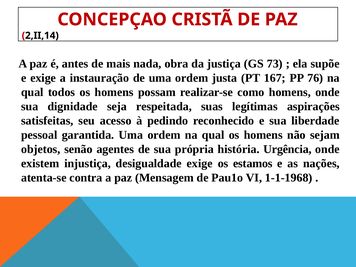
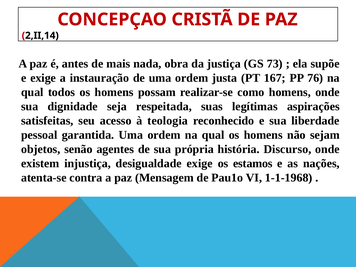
pedindo: pedindo -> teologia
Urgência: Urgência -> Discurso
